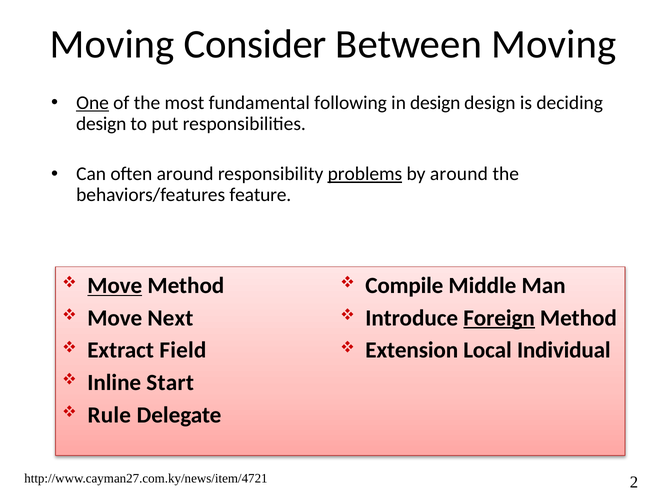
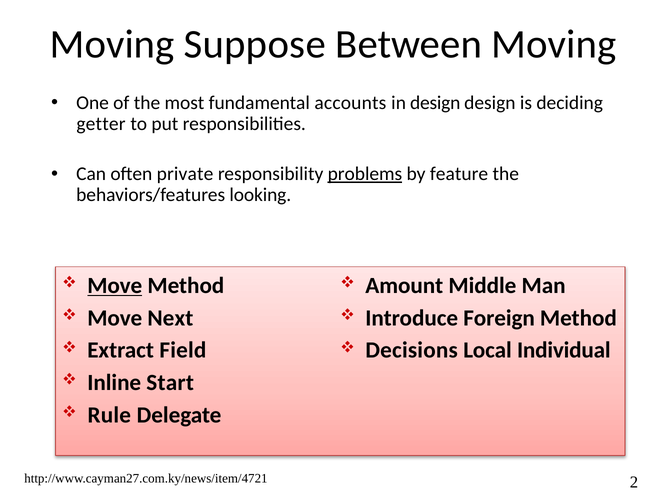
Consider: Consider -> Suppose
One underline: present -> none
following: following -> accounts
design at (101, 124): design -> getter
often around: around -> private
by around: around -> feature
feature: feature -> looking
Compile: Compile -> Amount
Foreign underline: present -> none
Extension: Extension -> Decisions
